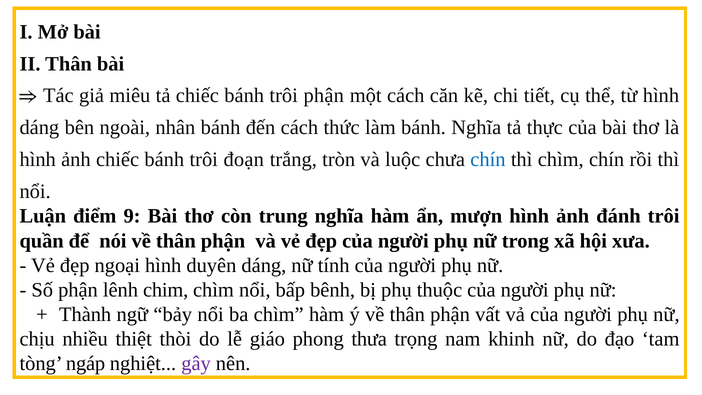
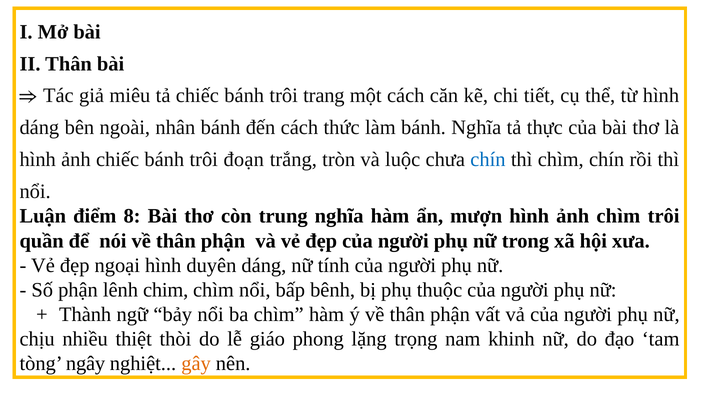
trôi phận: phận -> trang
9: 9 -> 8
ảnh đánh: đánh -> chìm
thưa: thưa -> lặng
ngáp: ngáp -> ngây
gây colour: purple -> orange
